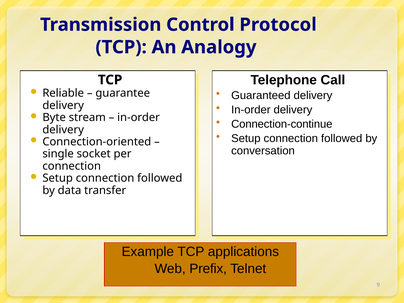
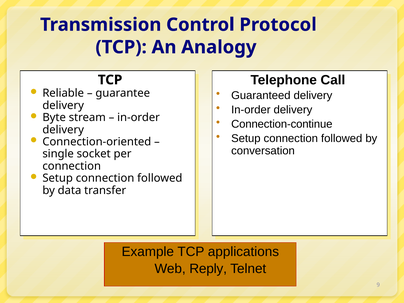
Prefix: Prefix -> Reply
